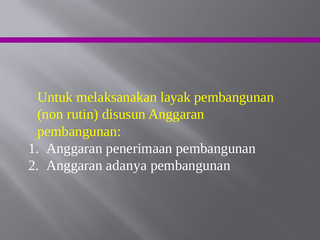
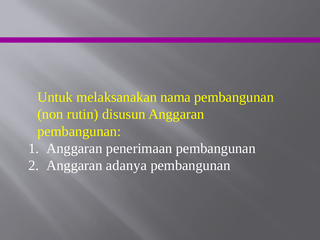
layak: layak -> nama
